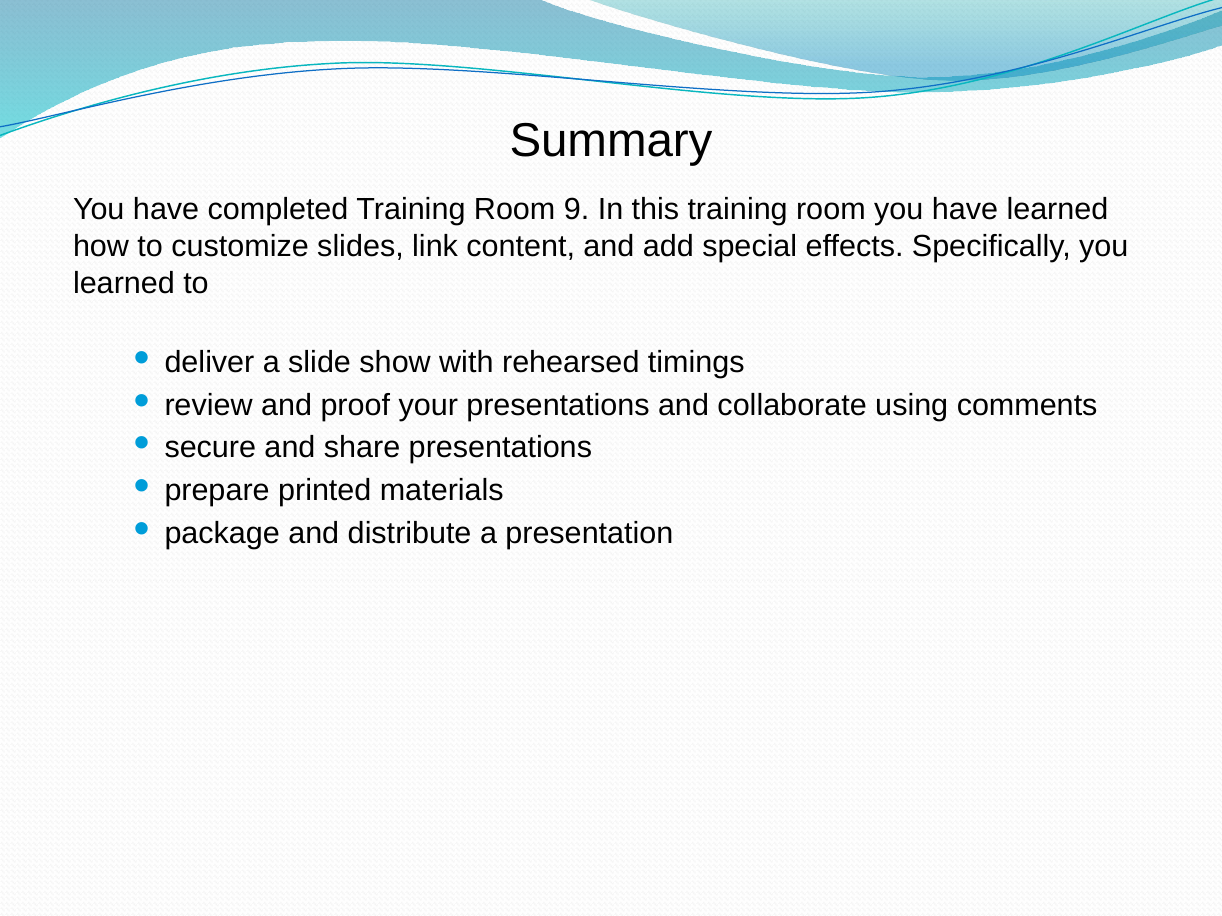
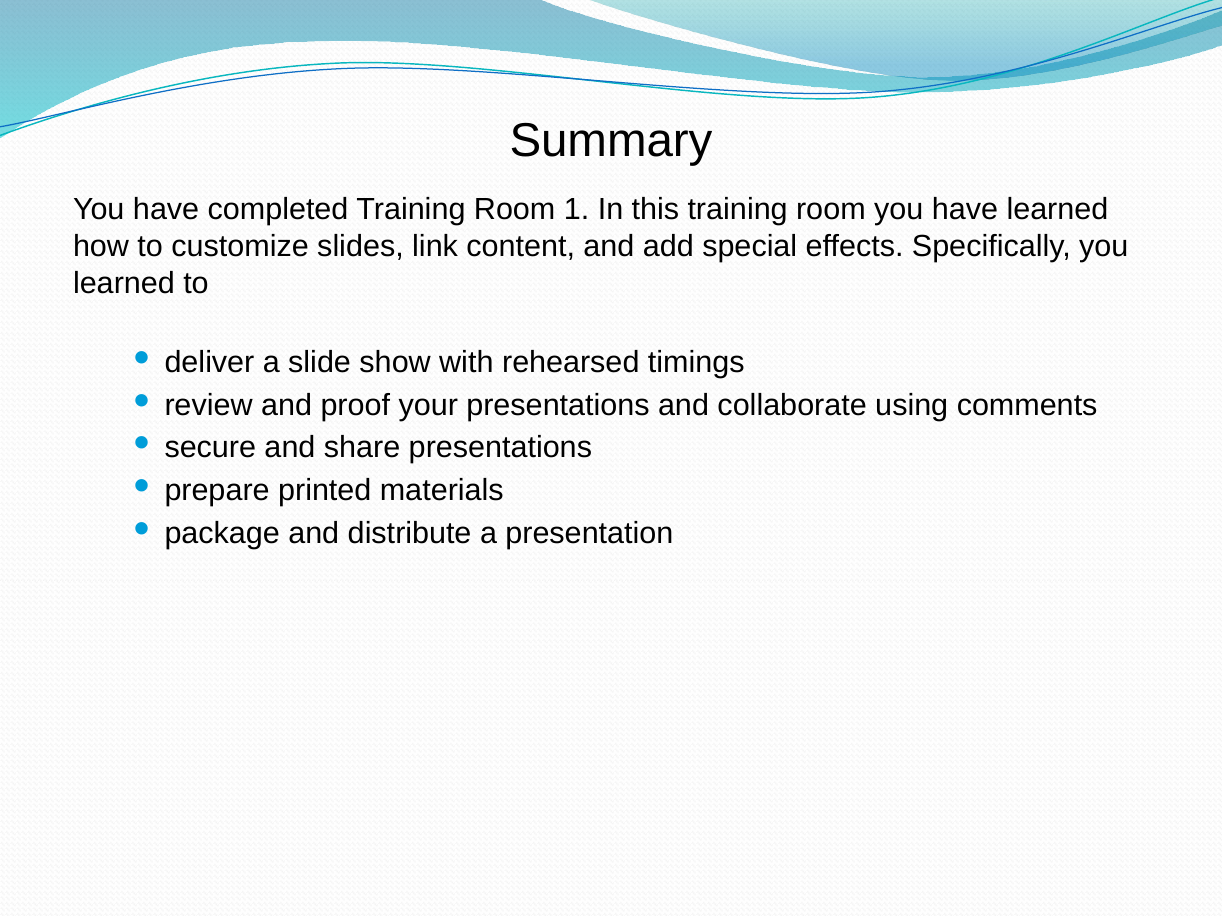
9: 9 -> 1
